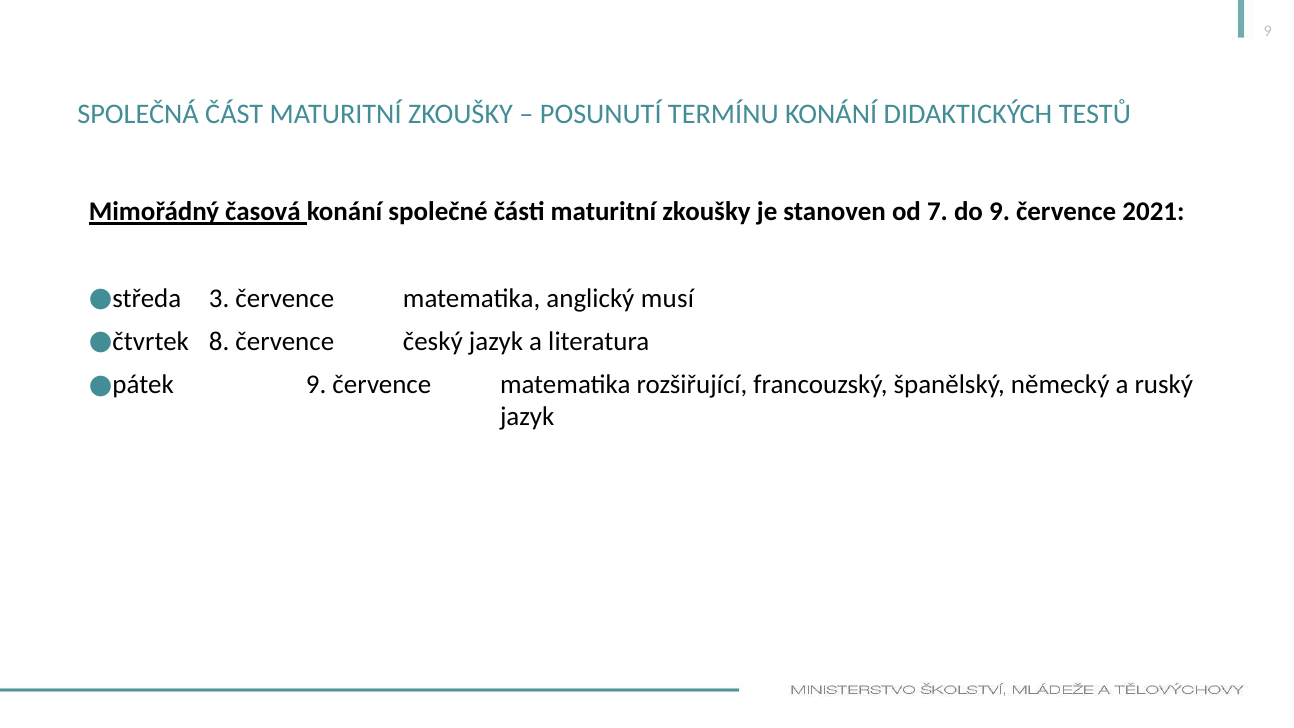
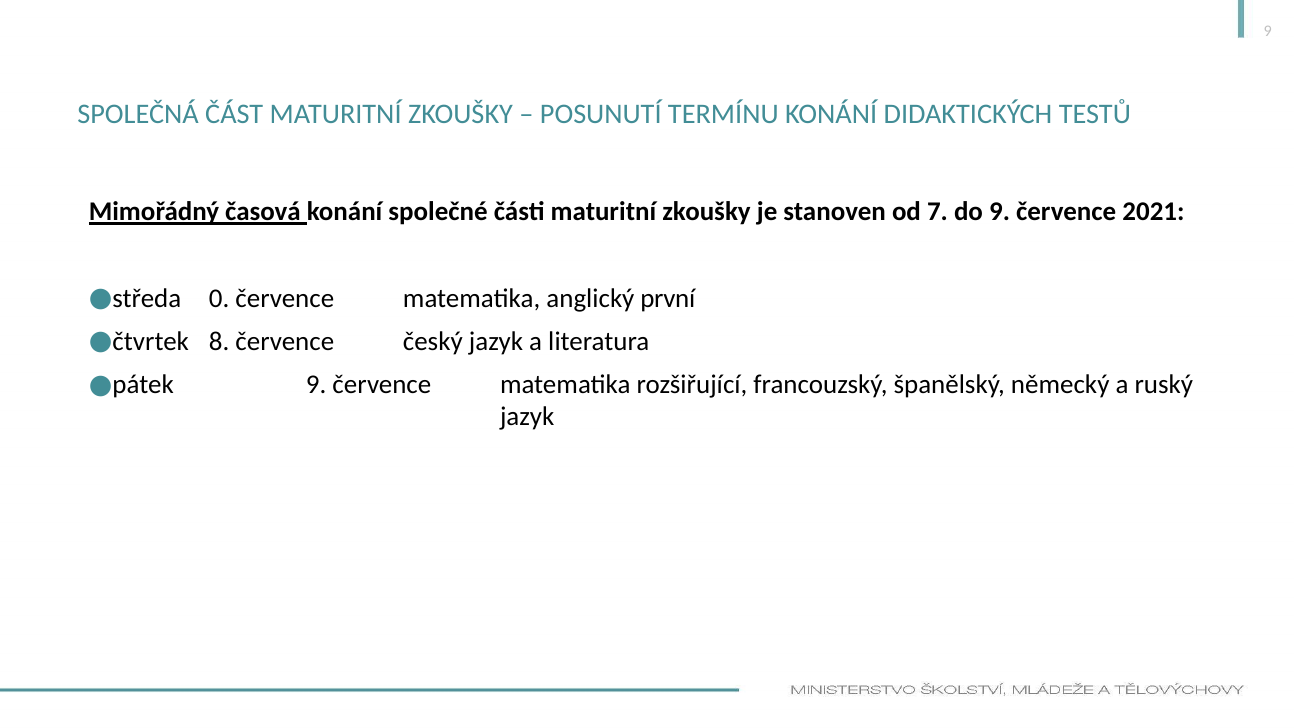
3: 3 -> 0
musí: musí -> první
